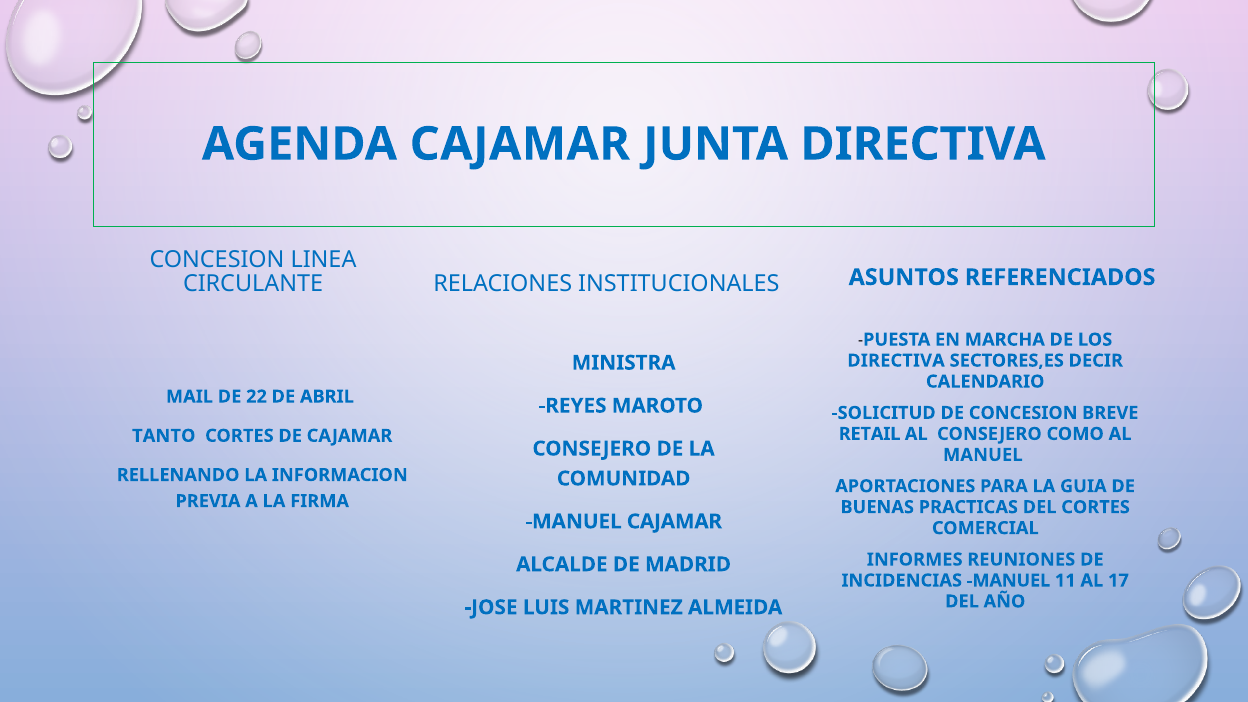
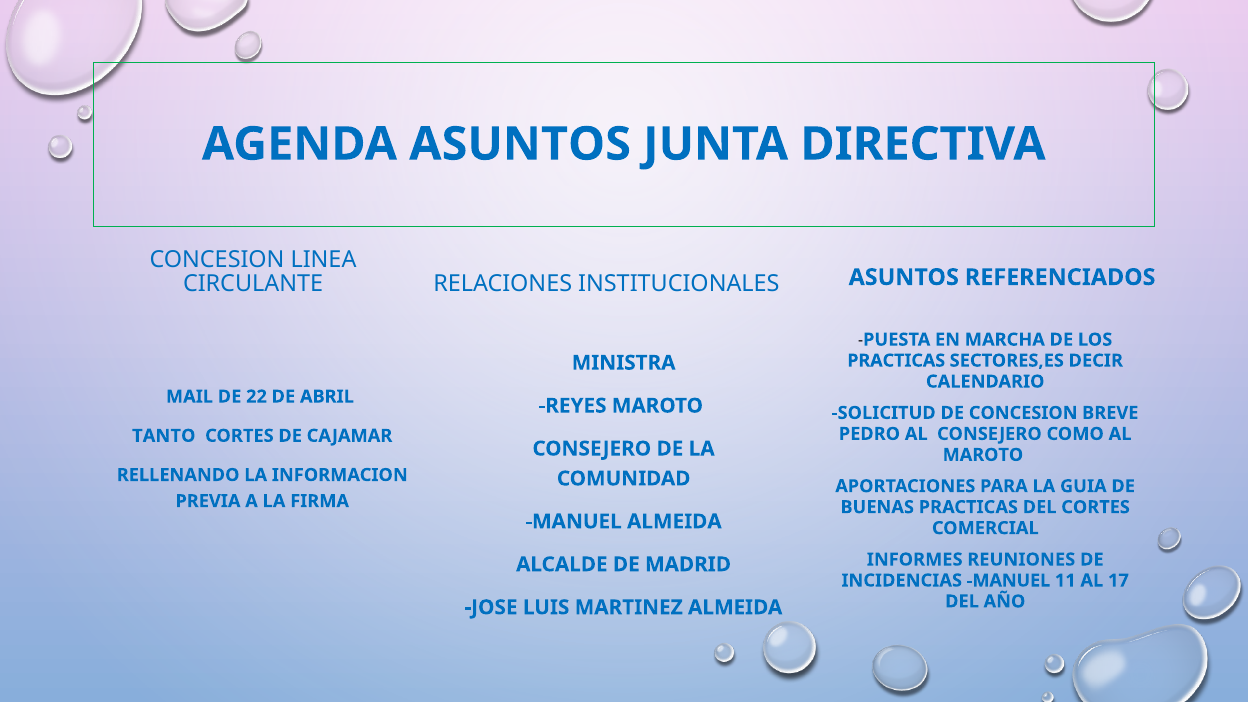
AGENDA CAJAMAR: CAJAMAR -> ASUNTOS
DIRECTIVA at (896, 361): DIRECTIVA -> PRACTICAS
RETAIL: RETAIL -> PEDRO
MANUEL at (983, 455): MANUEL -> MAROTO
MANUEL CAJAMAR: CAJAMAR -> ALMEIDA
